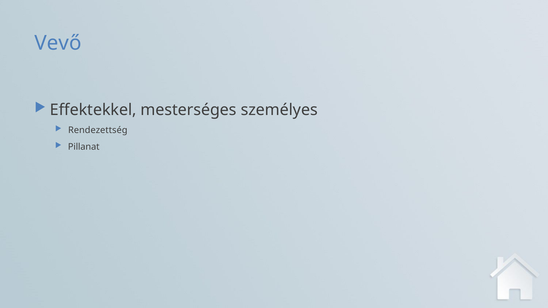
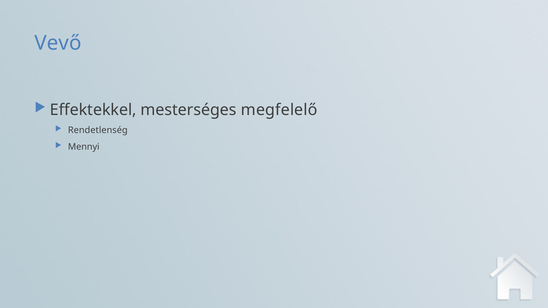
személyes: személyes -> megfelelő
Rendezettség: Rendezettség -> Rendetlenség
Pillanat: Pillanat -> Mennyi
